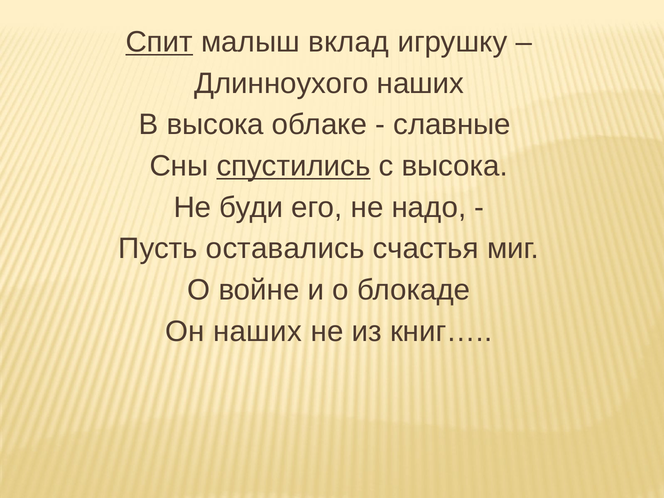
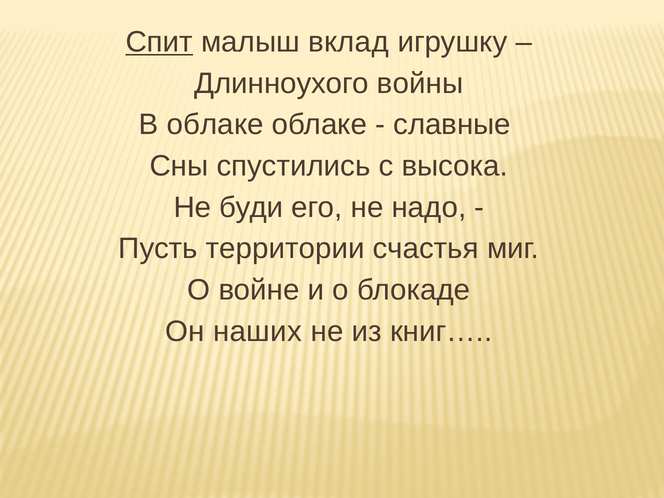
Длинноухого наших: наших -> войны
В высока: высока -> облаке
спустились underline: present -> none
оставались: оставались -> территории
